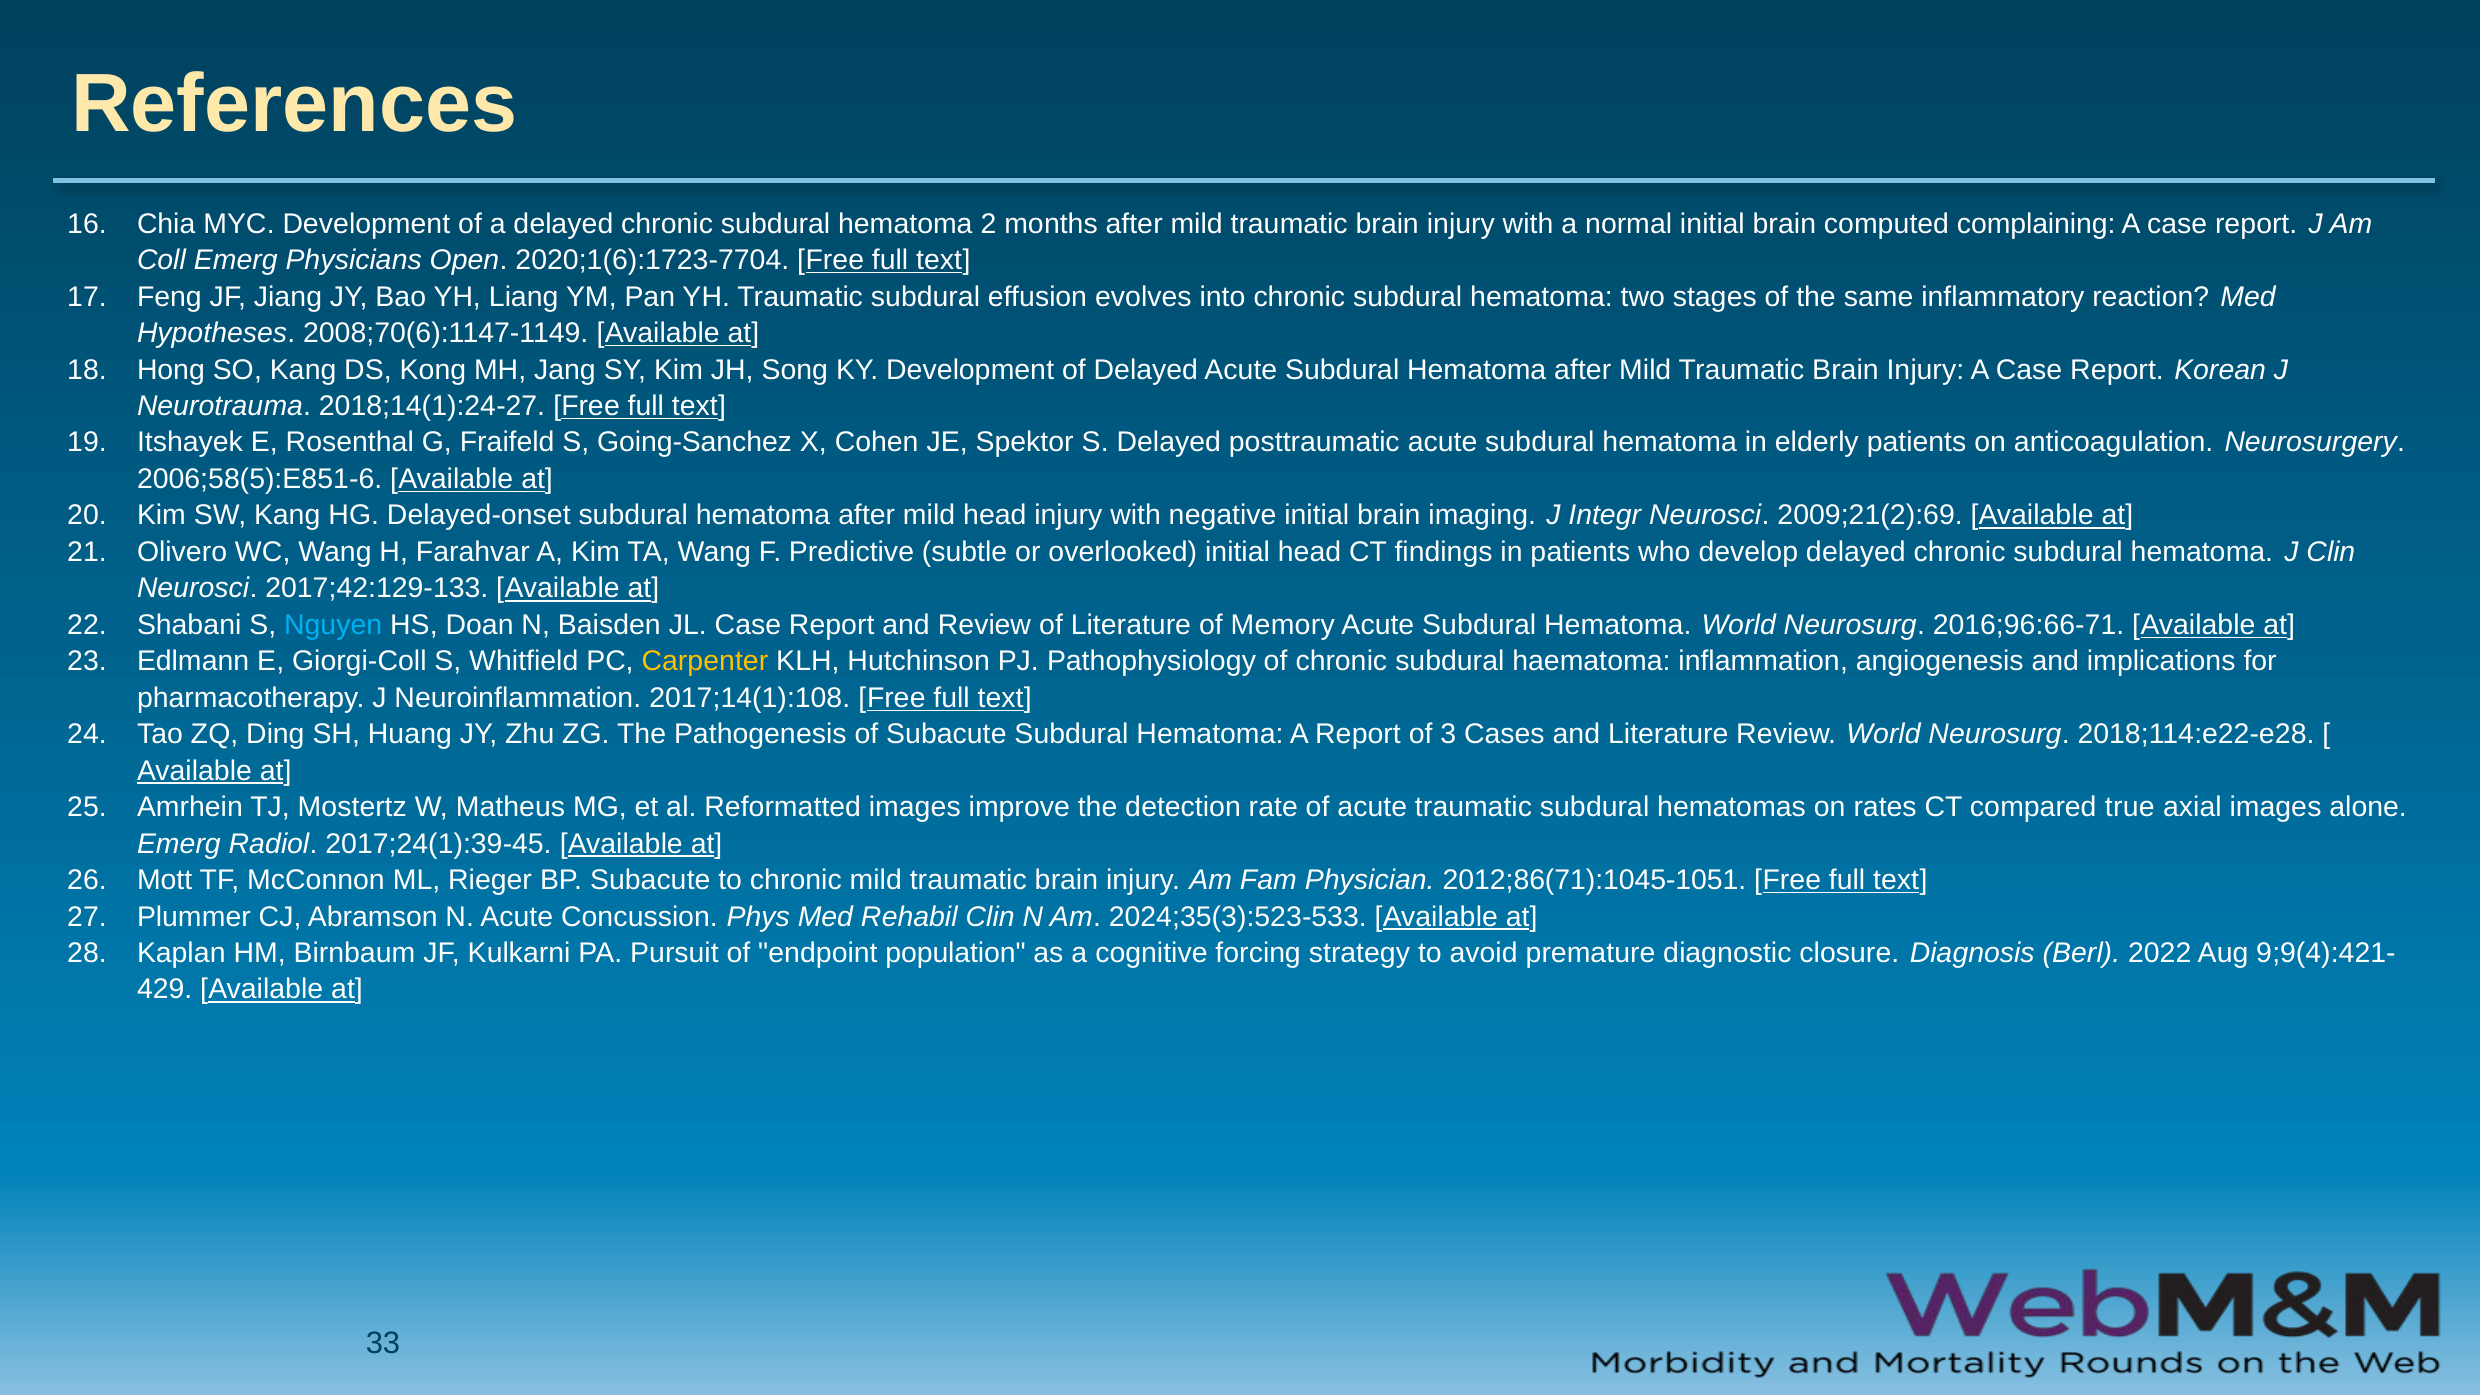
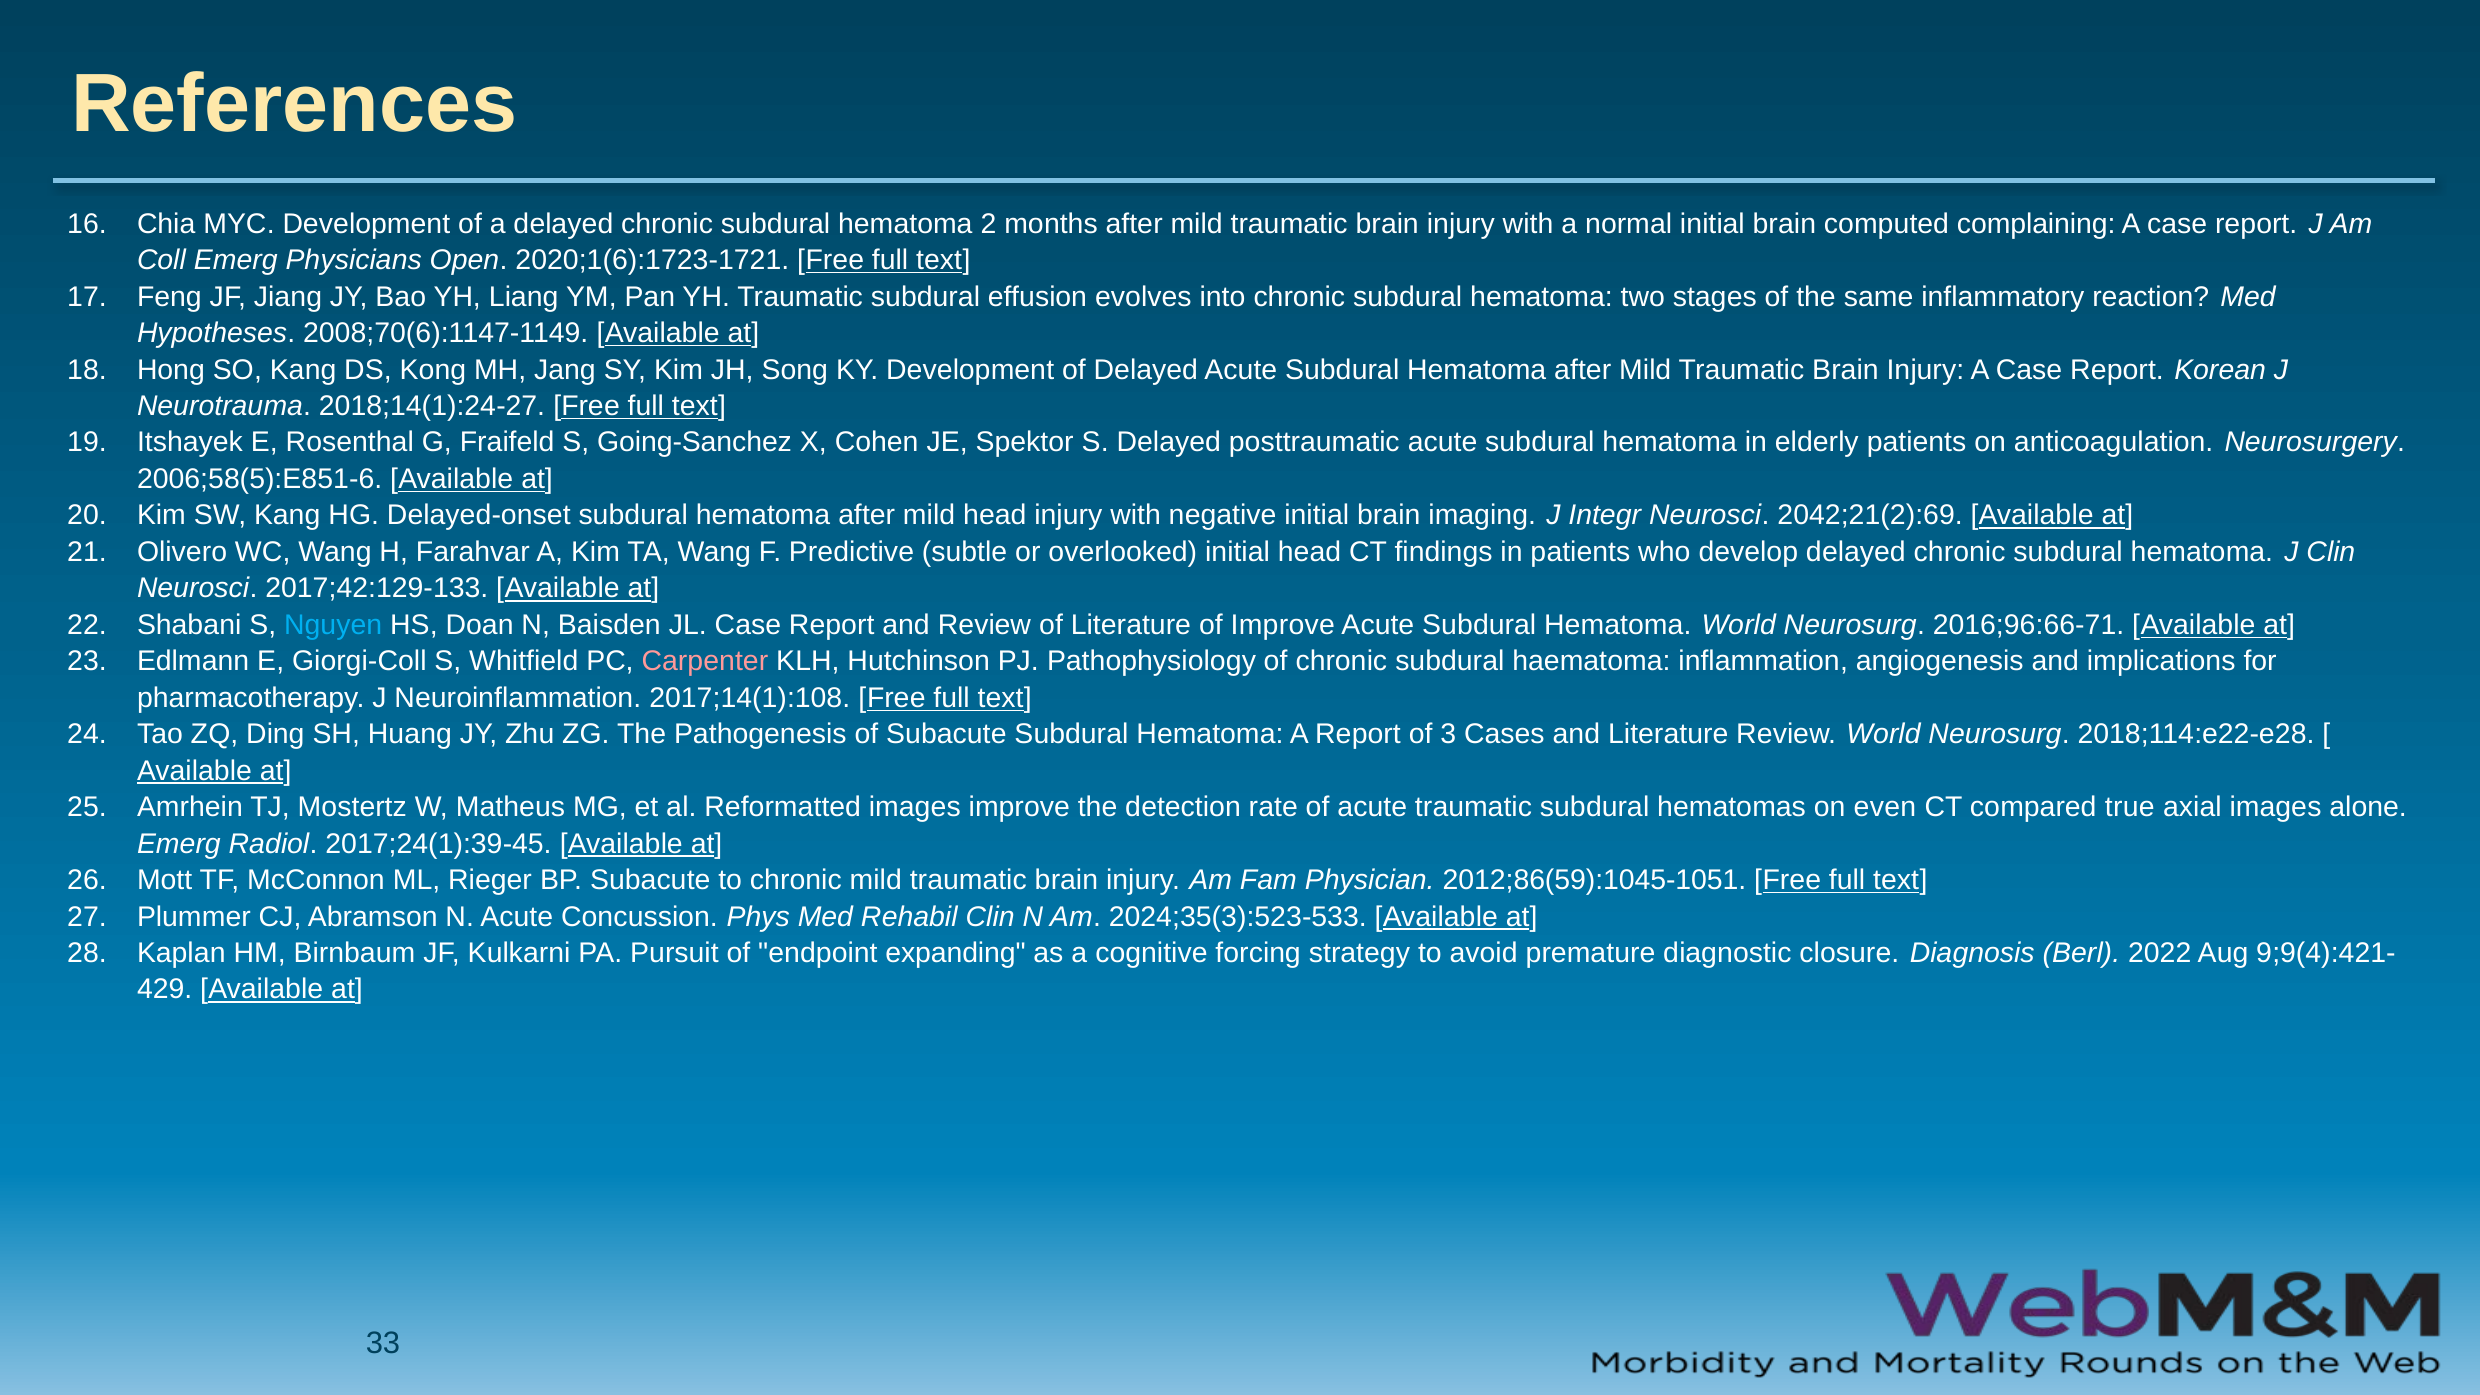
2020;1(6):1723-7704: 2020;1(6):1723-7704 -> 2020;1(6):1723-1721
2009;21(2):69: 2009;21(2):69 -> 2042;21(2):69
of Memory: Memory -> Improve
Carpenter colour: yellow -> pink
rates: rates -> even
2012;86(71):1045-1051: 2012;86(71):1045-1051 -> 2012;86(59):1045-1051
population: population -> expanding
